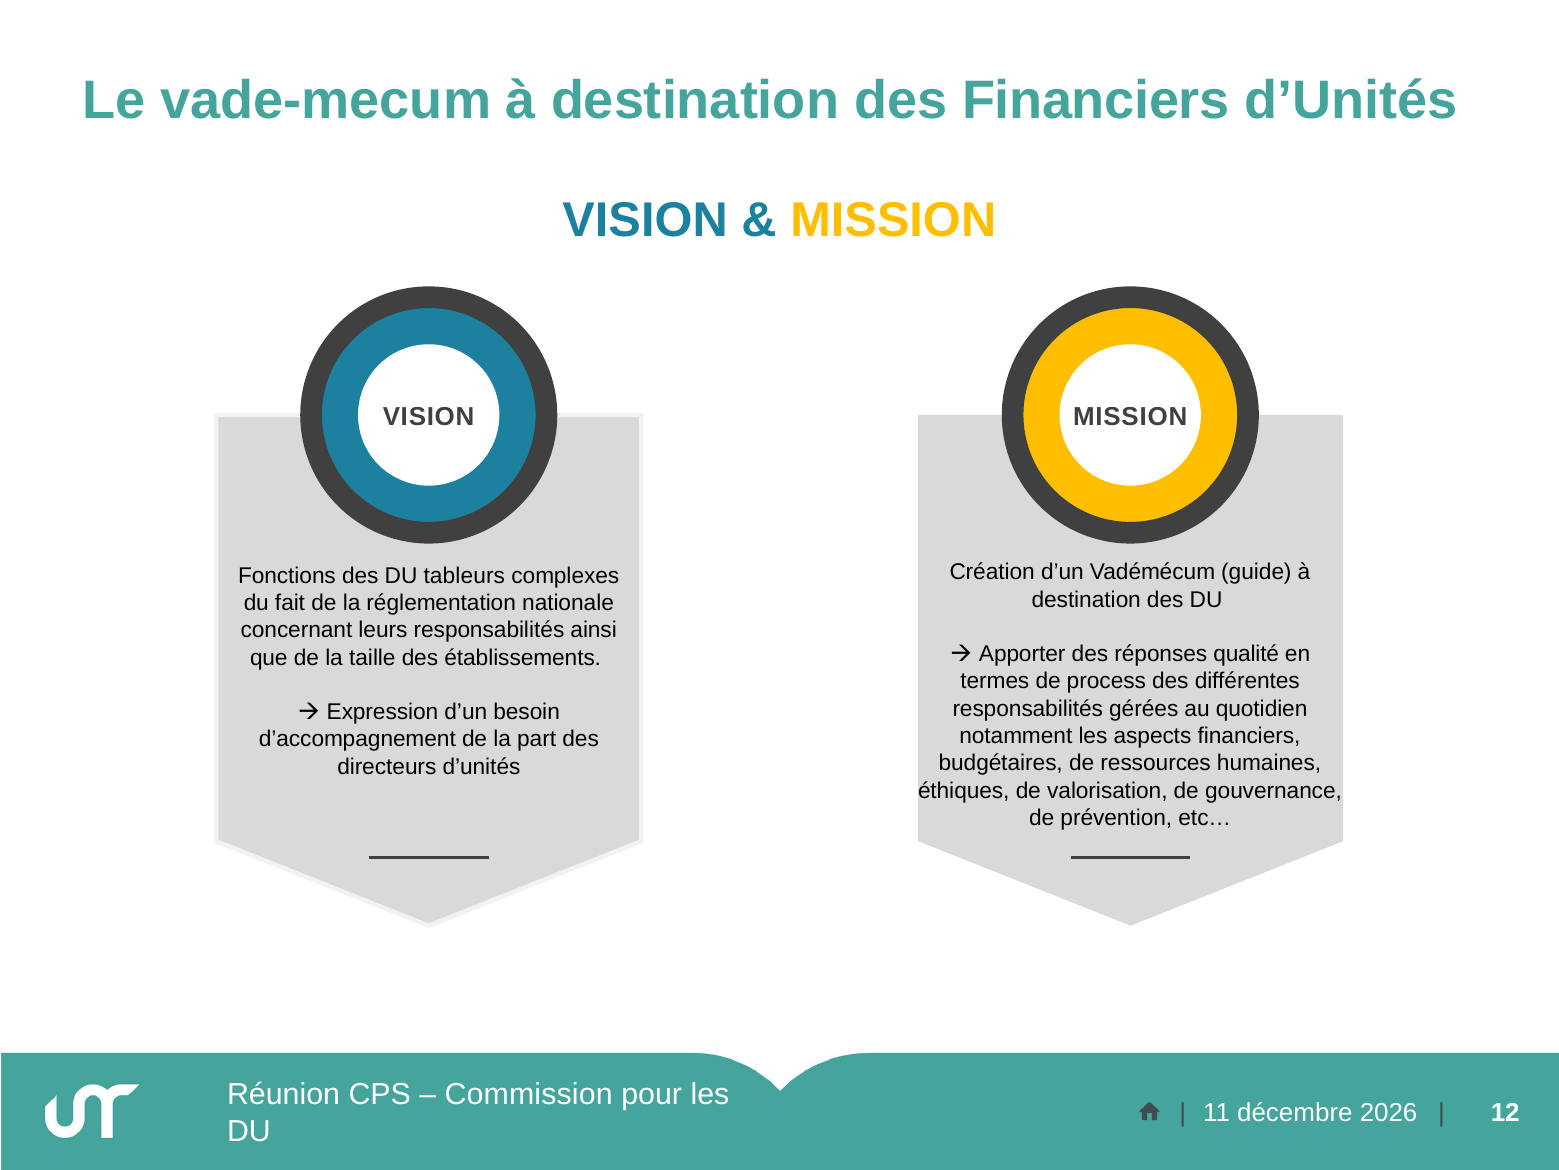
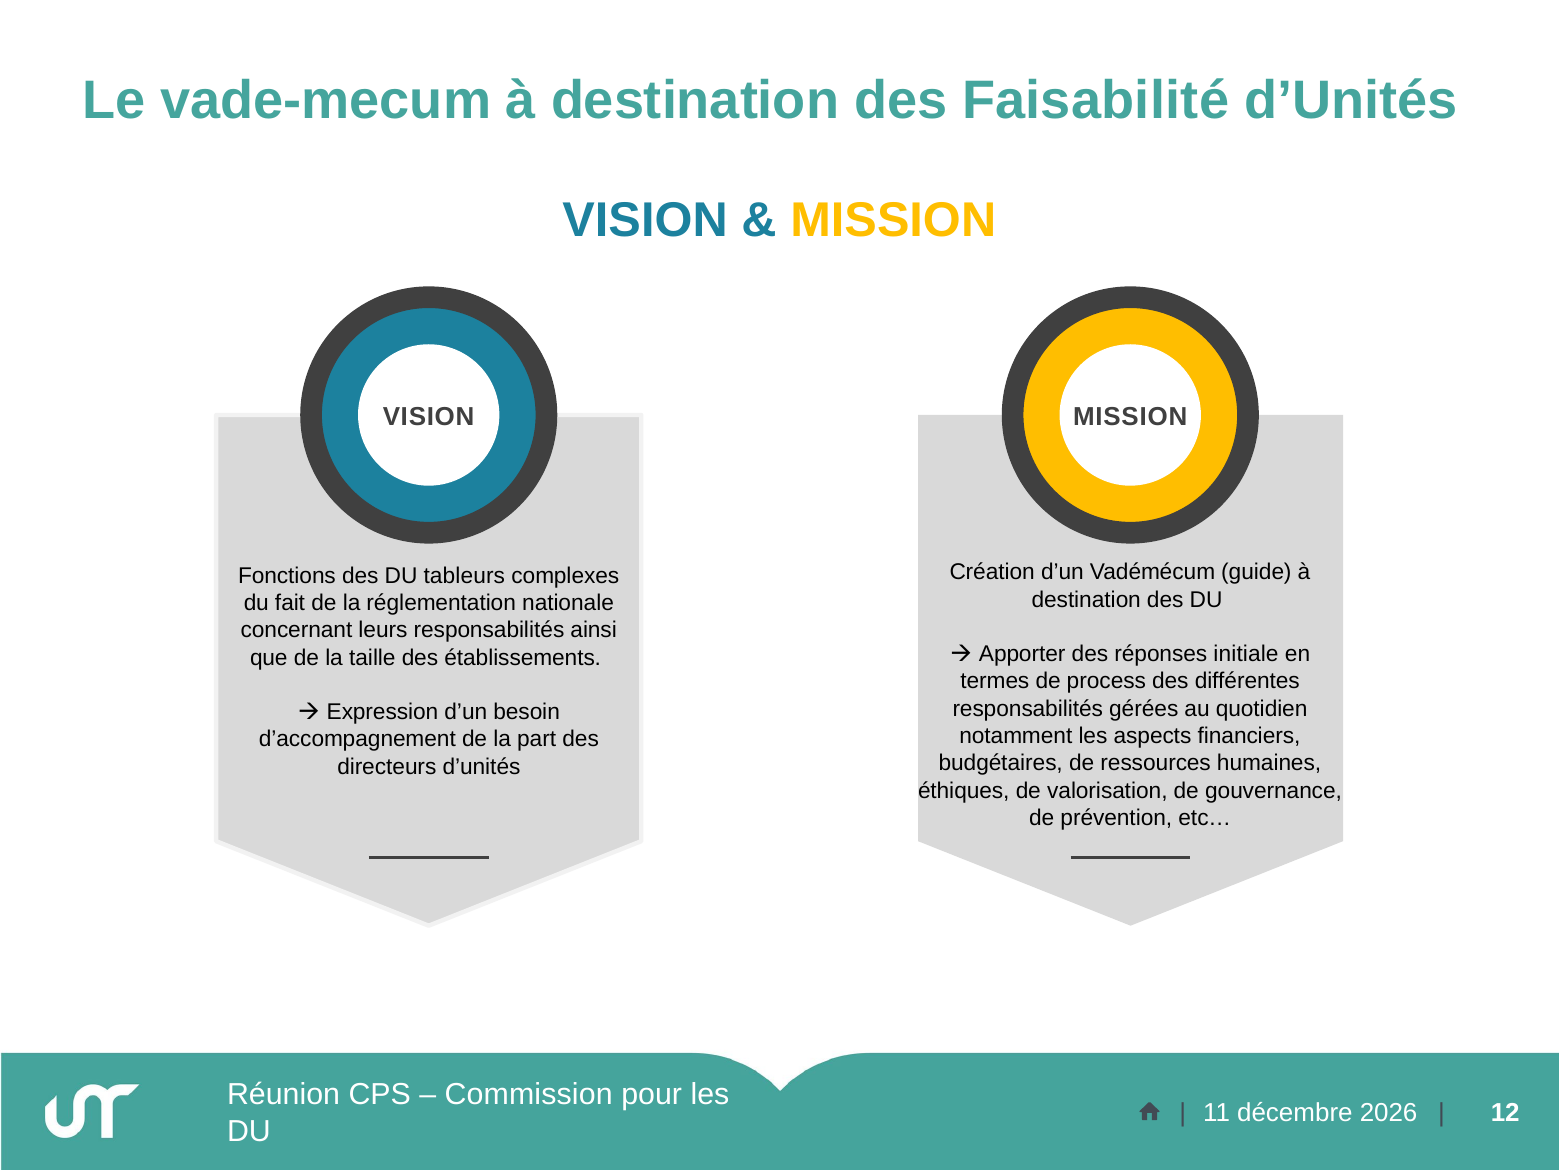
des Financiers: Financiers -> Faisabilité
qualité: qualité -> initiale
